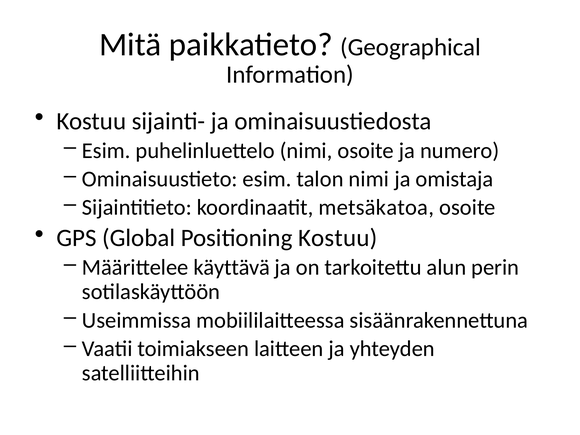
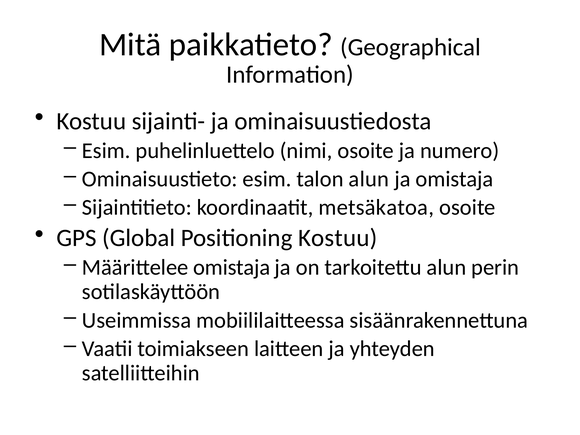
talon nimi: nimi -> alun
Määrittelee käyttävä: käyttävä -> omistaja
